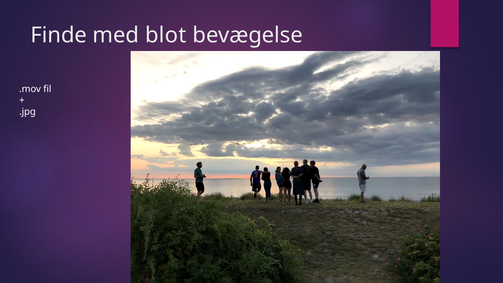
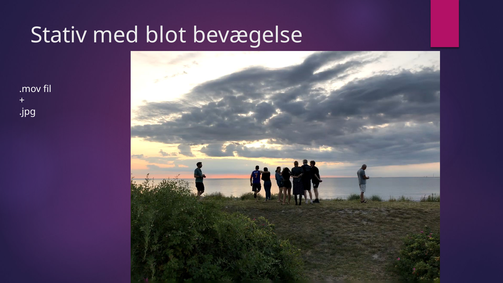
Finde: Finde -> Stativ
